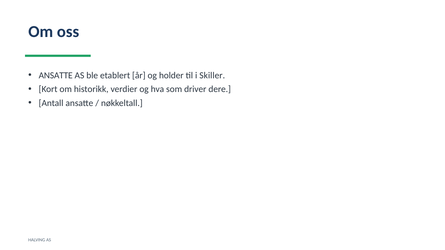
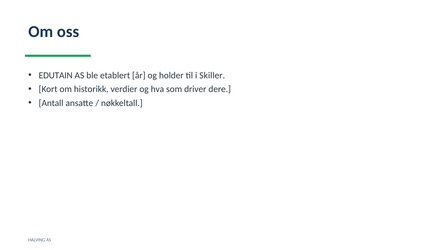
ANSATTE at (56, 75): ANSATTE -> EDUTAIN
